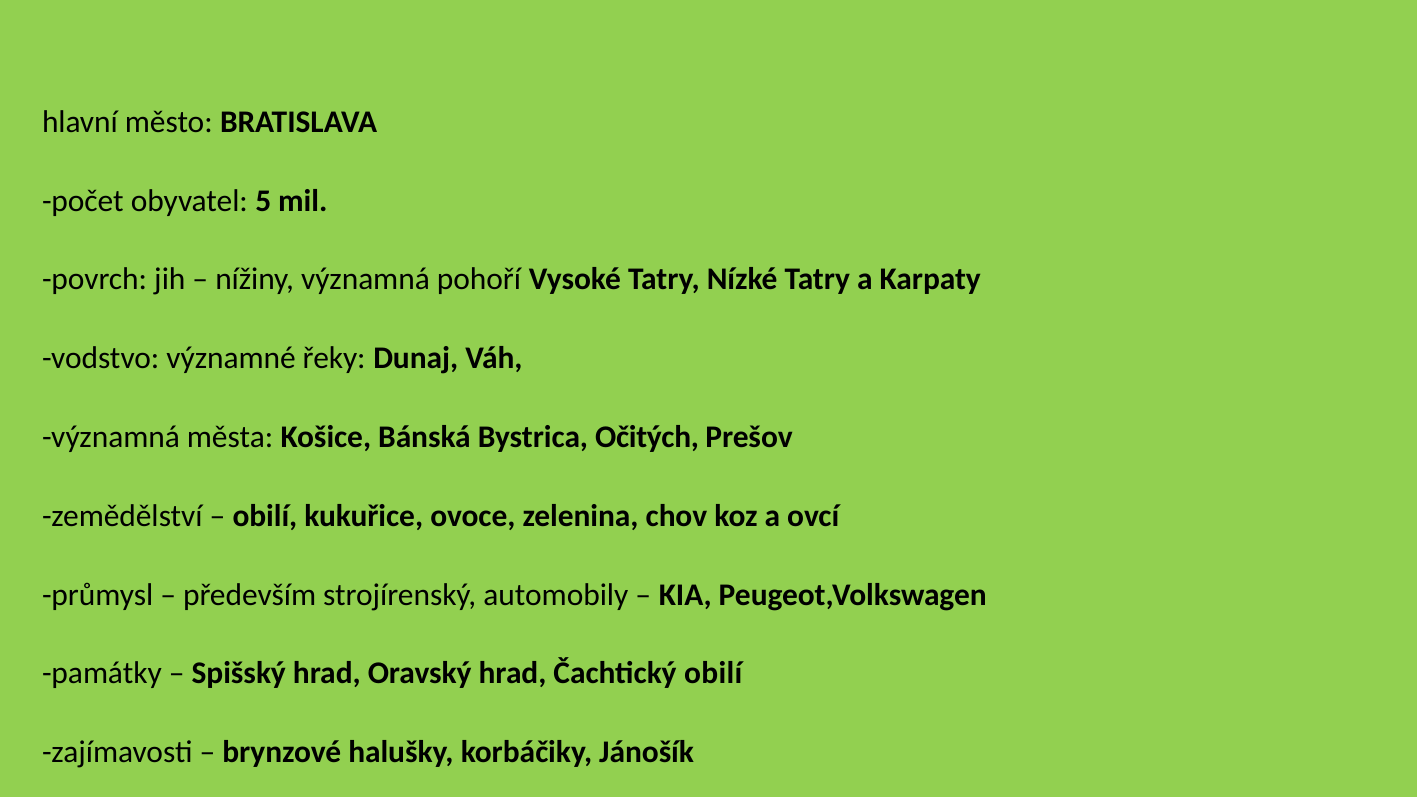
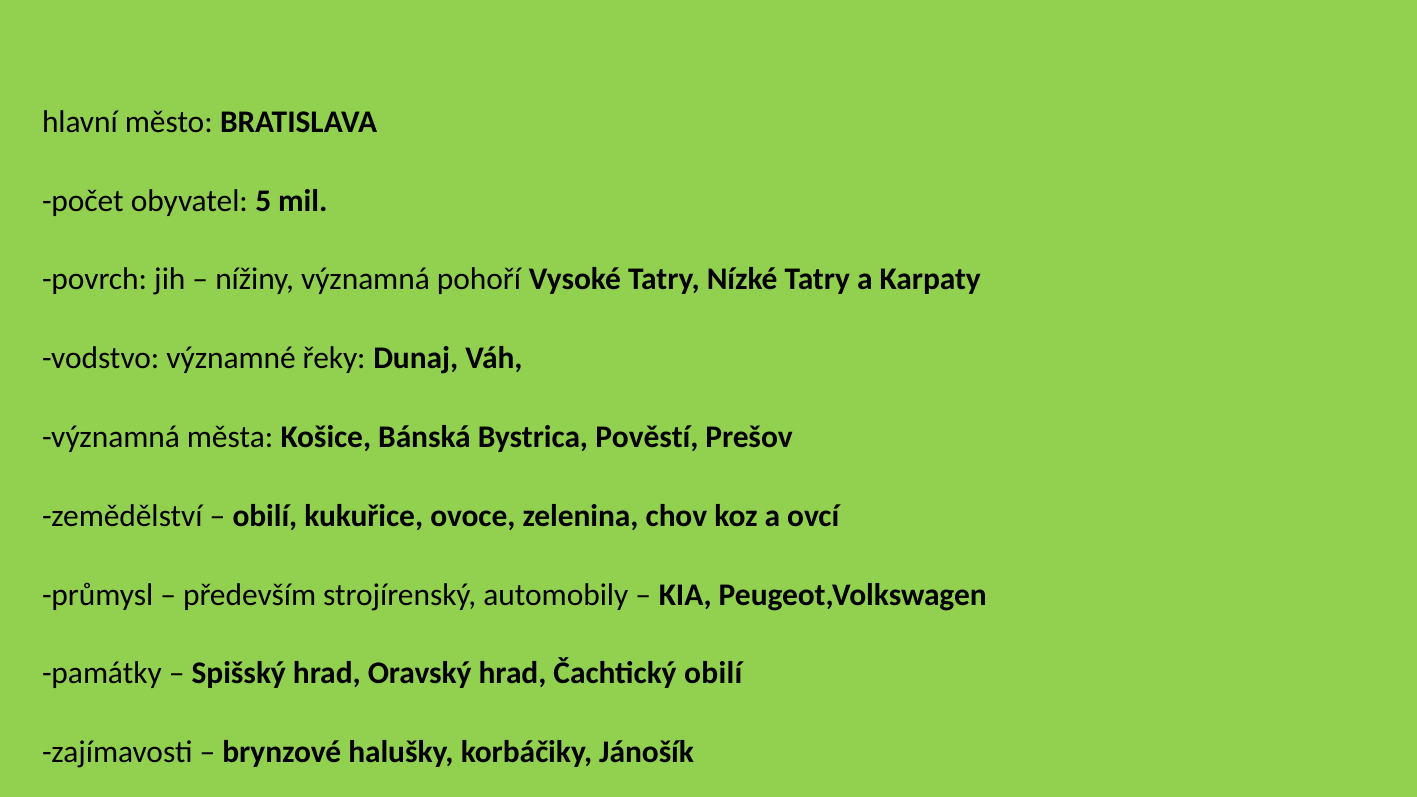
Očitých: Očitých -> Pověstí
